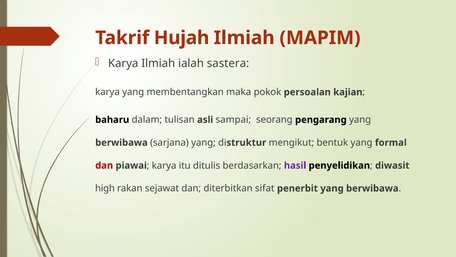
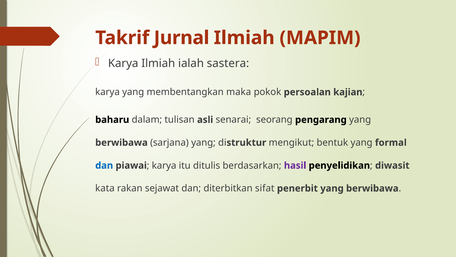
Hujah: Hujah -> Jurnal
sampai: sampai -> senarai
dan at (104, 165) colour: red -> blue
high: high -> kata
